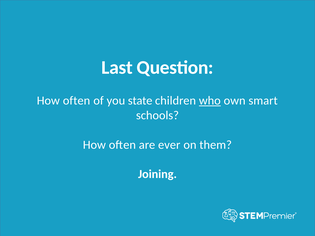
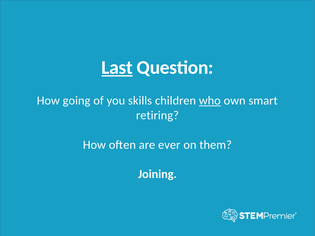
Last underline: none -> present
often at (77, 101): often -> going
state: state -> skills
schools: schools -> retiring
